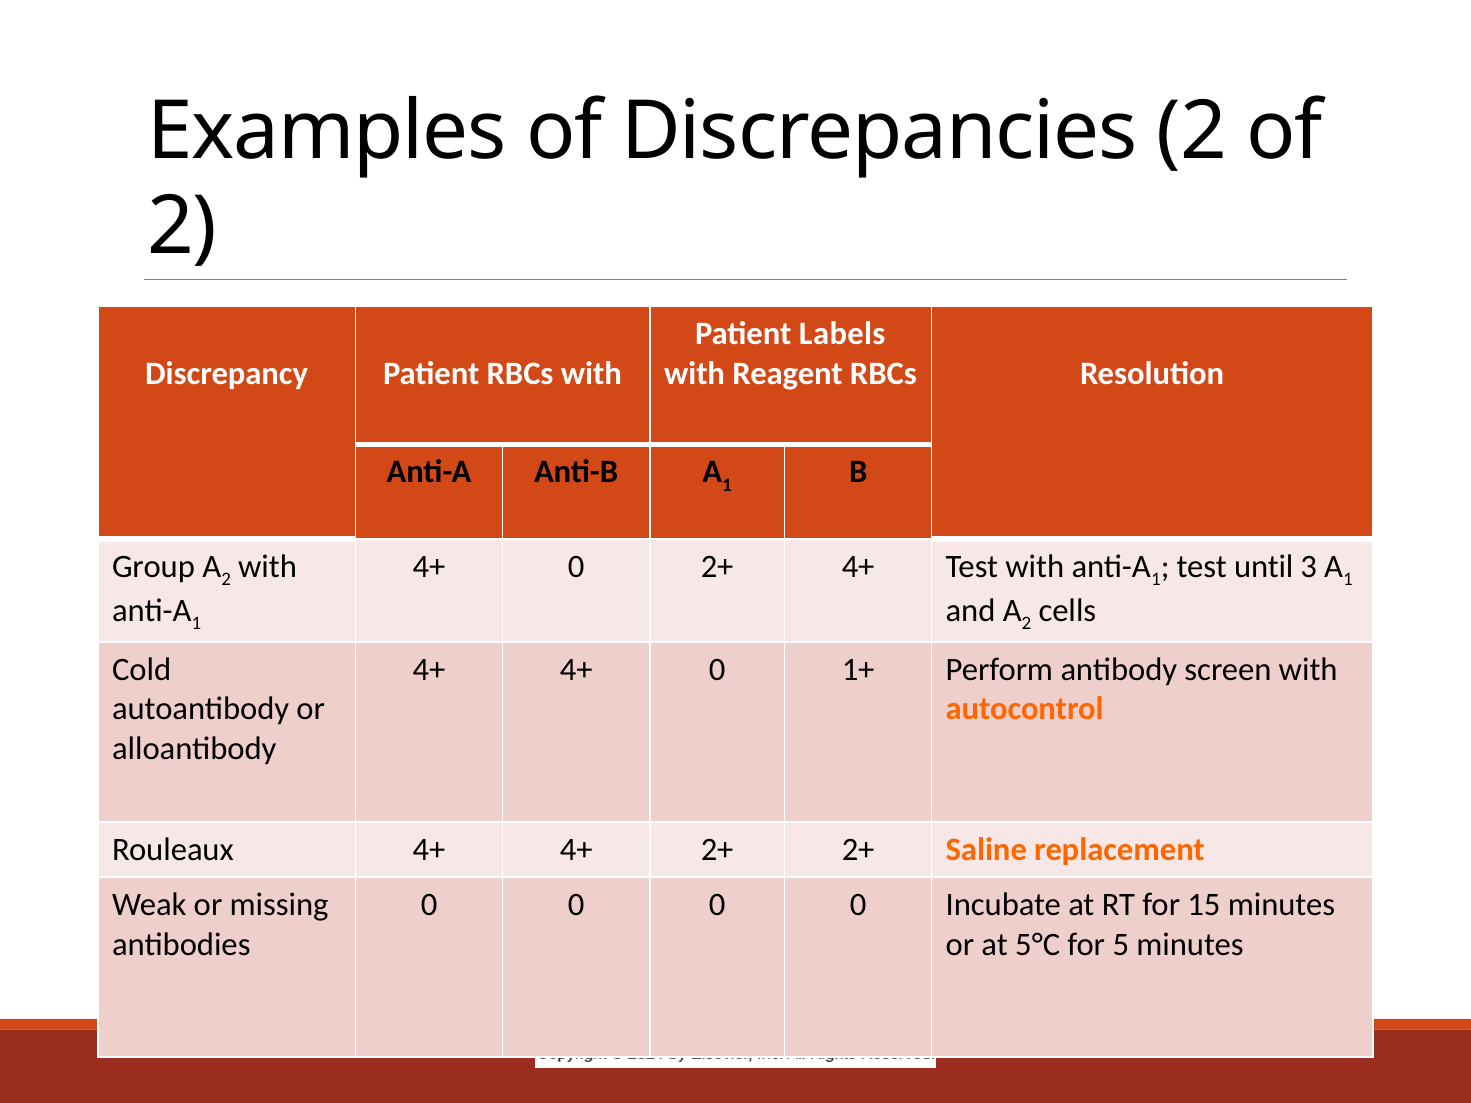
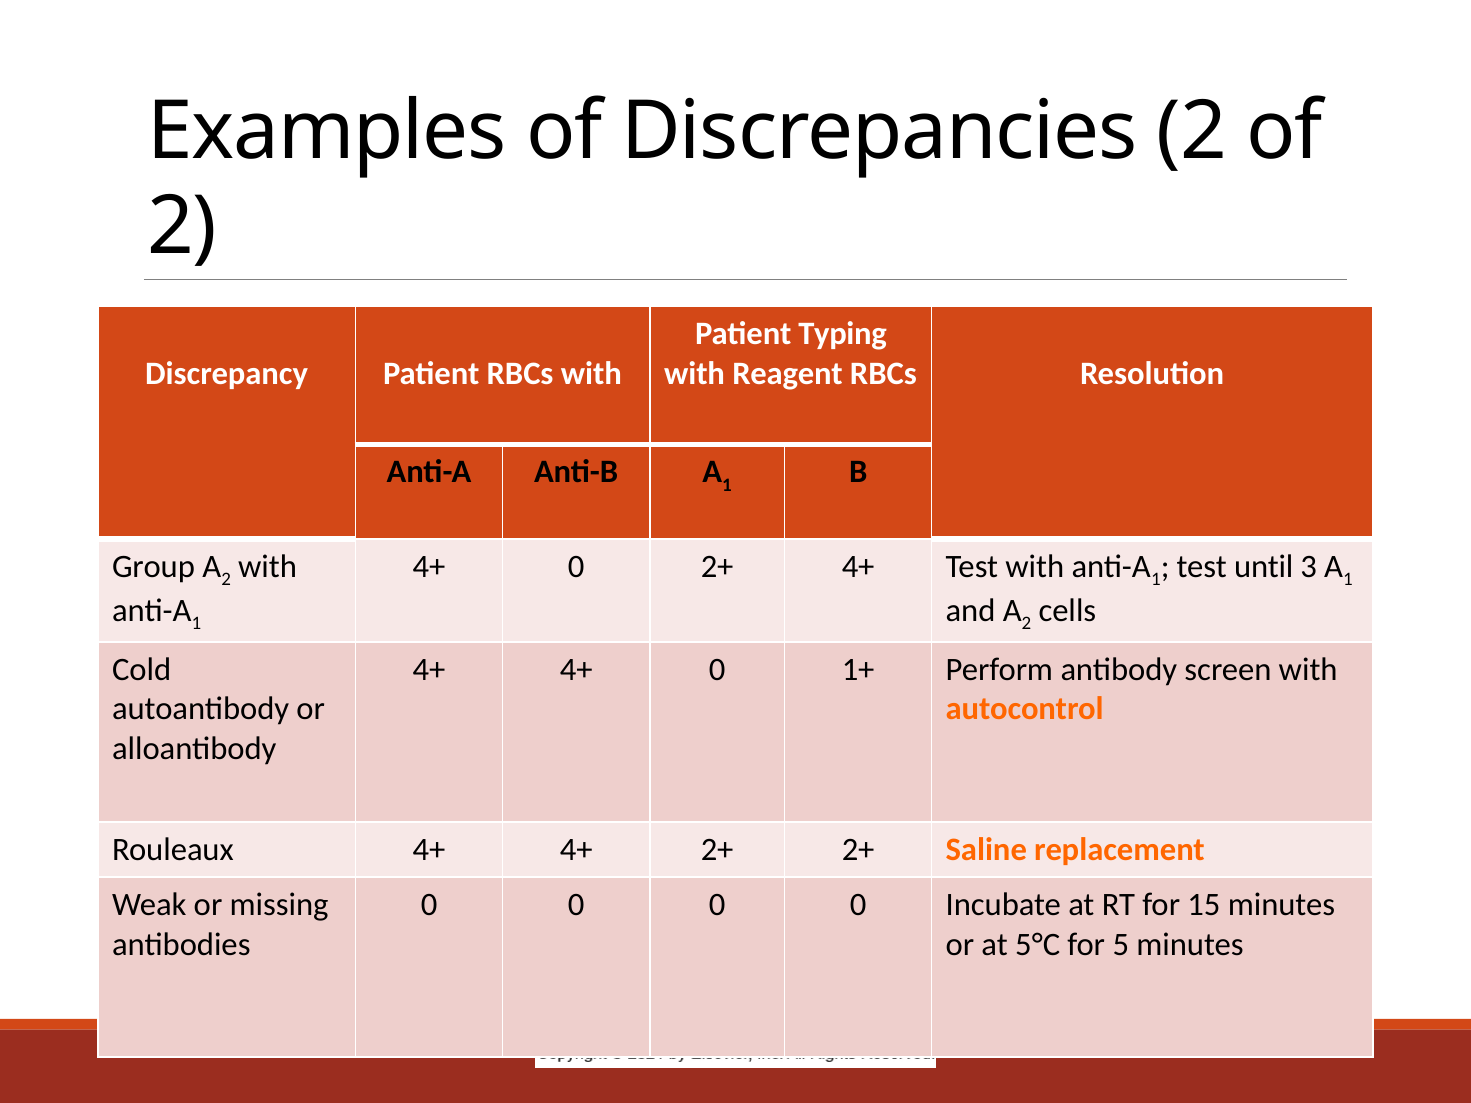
Labels: Labels -> Typing
